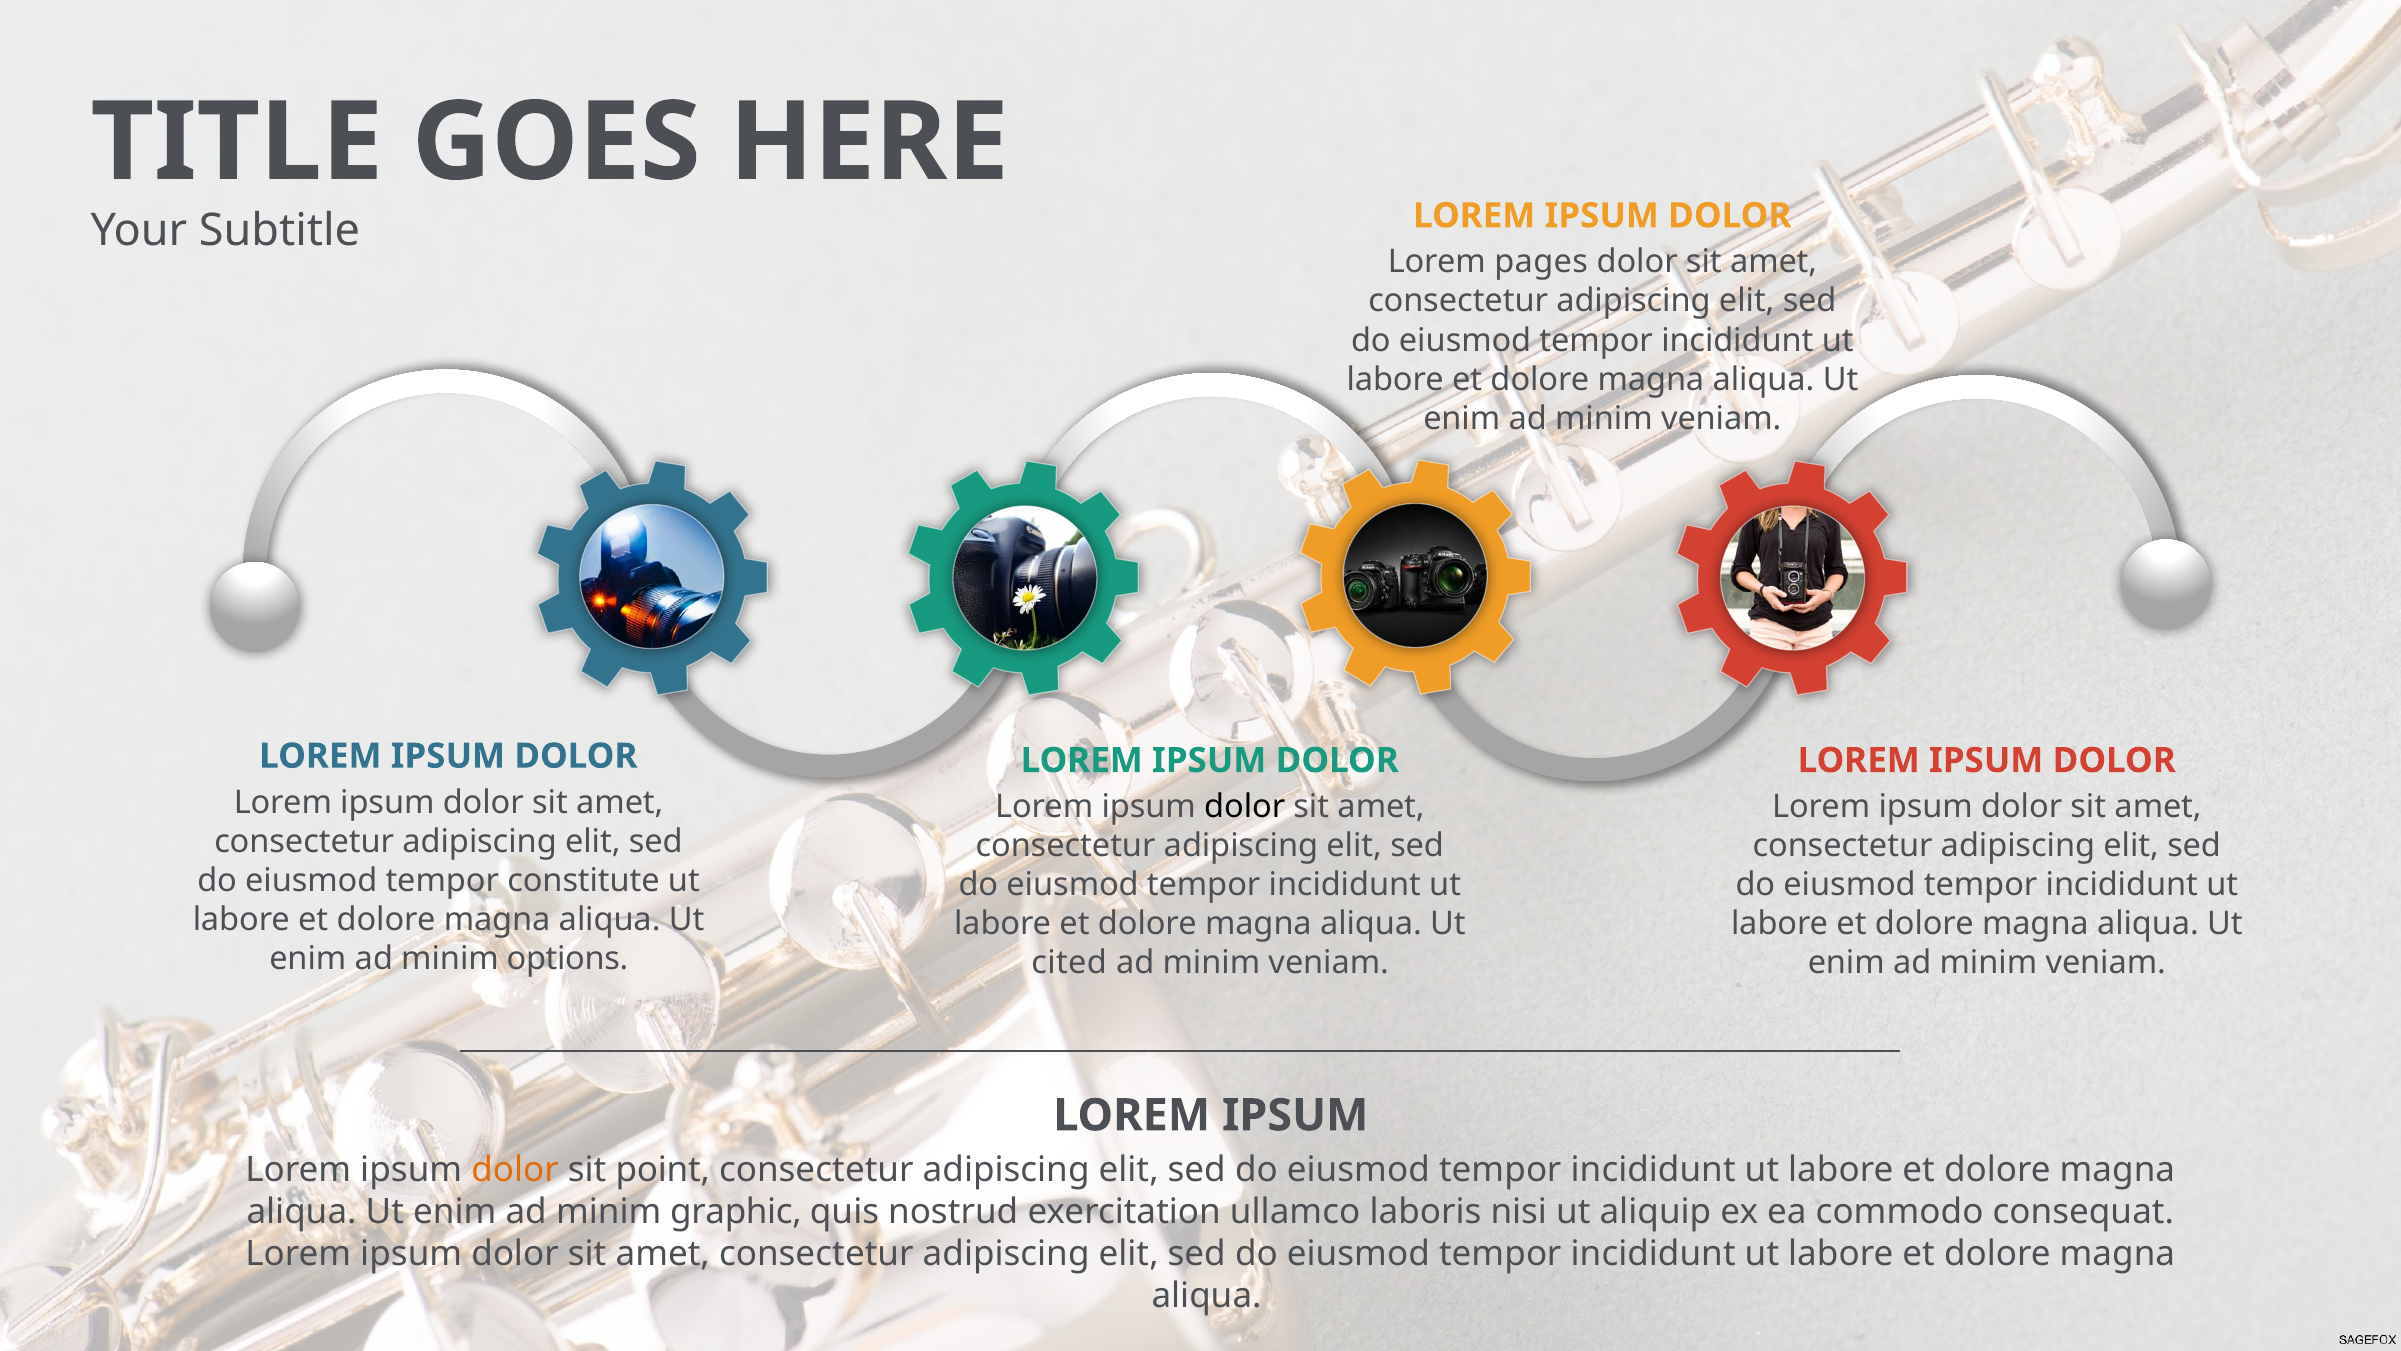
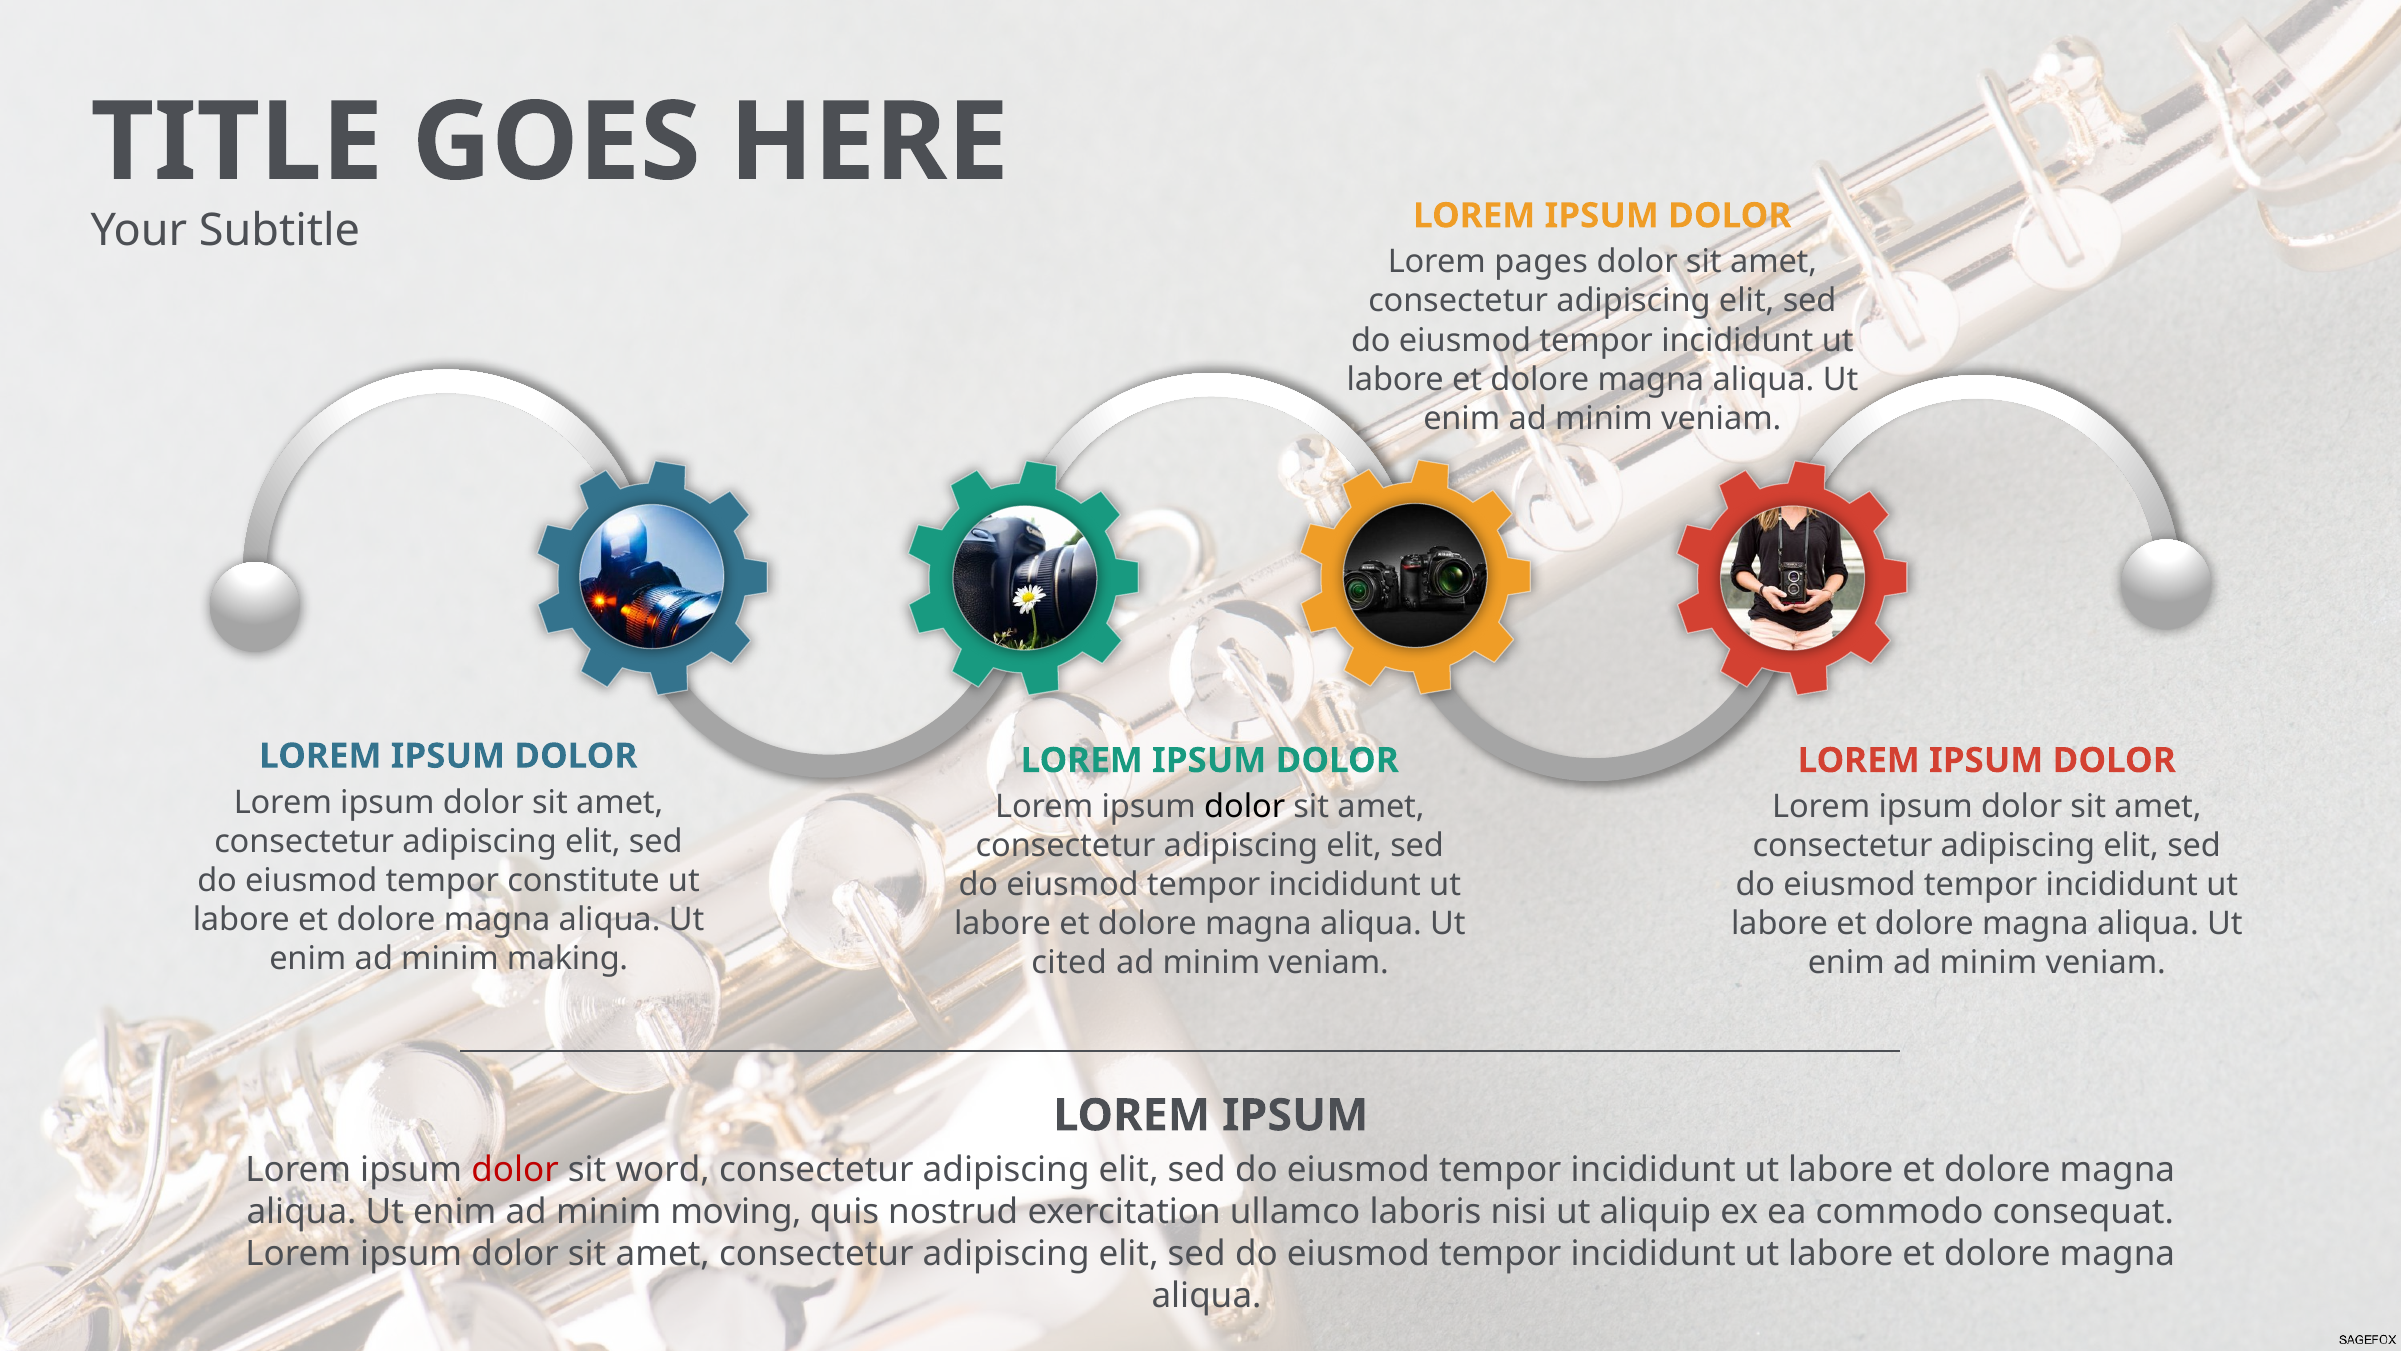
options: options -> making
dolor at (515, 1169) colour: orange -> red
point: point -> word
graphic: graphic -> moving
